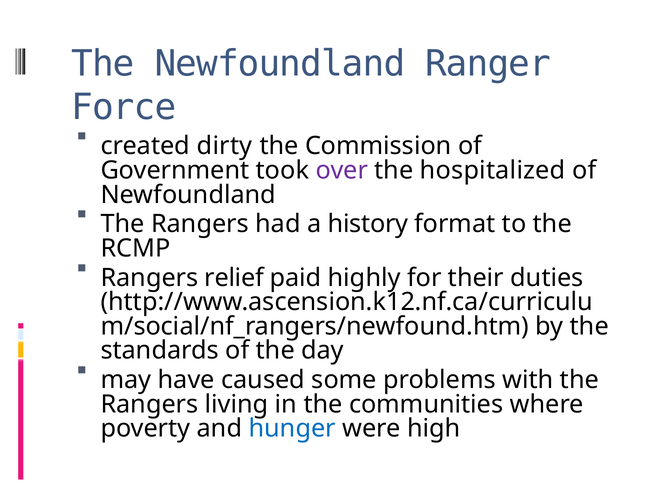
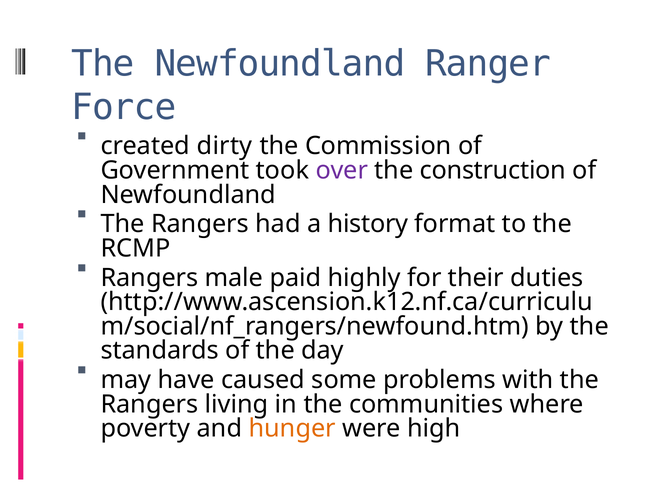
hospitalized: hospitalized -> construction
relief: relief -> male
hunger colour: blue -> orange
